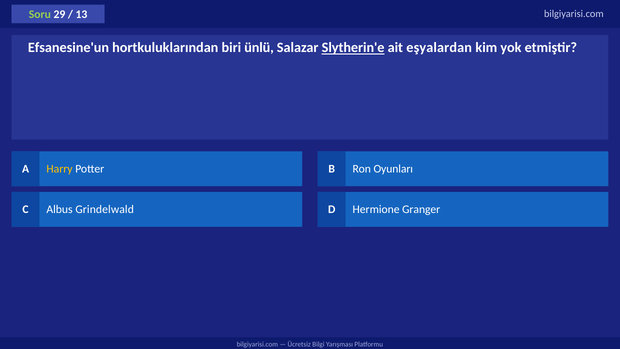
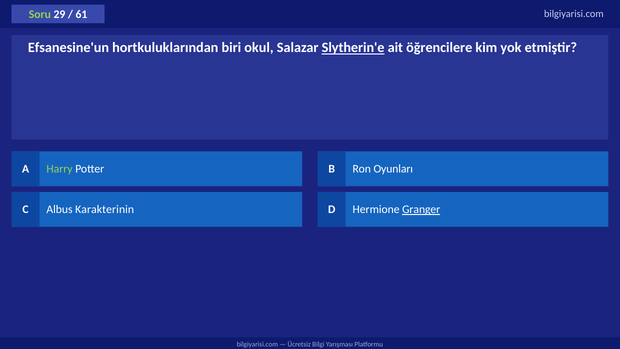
13: 13 -> 61
ünlü: ünlü -> okul
eşyalardan: eşyalardan -> öğrencilere
Harry colour: yellow -> light green
Grindelwald: Grindelwald -> Karakterinin
Granger underline: none -> present
